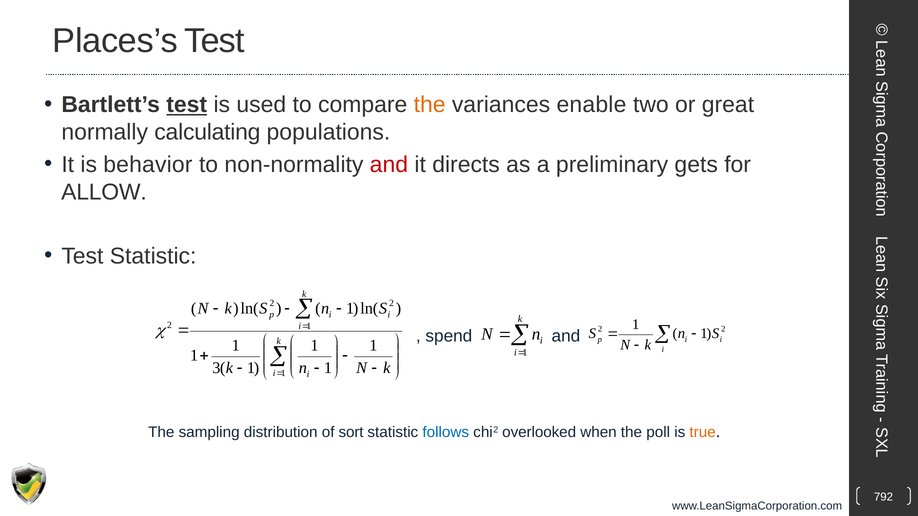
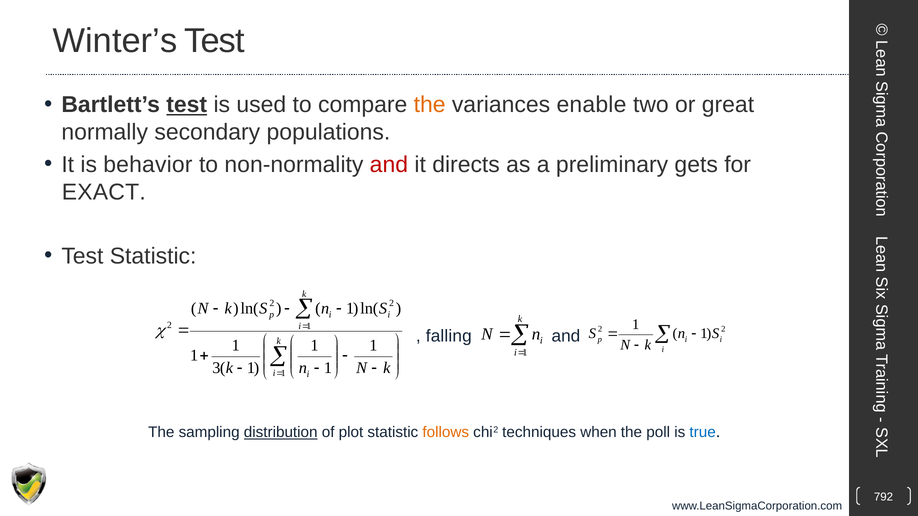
Places’s: Places’s -> Winter’s
calculating: calculating -> secondary
ALLOW: ALLOW -> EXACT
spend: spend -> falling
distribution underline: none -> present
sort: sort -> plot
follows colour: blue -> orange
overlooked: overlooked -> techniques
true colour: orange -> blue
